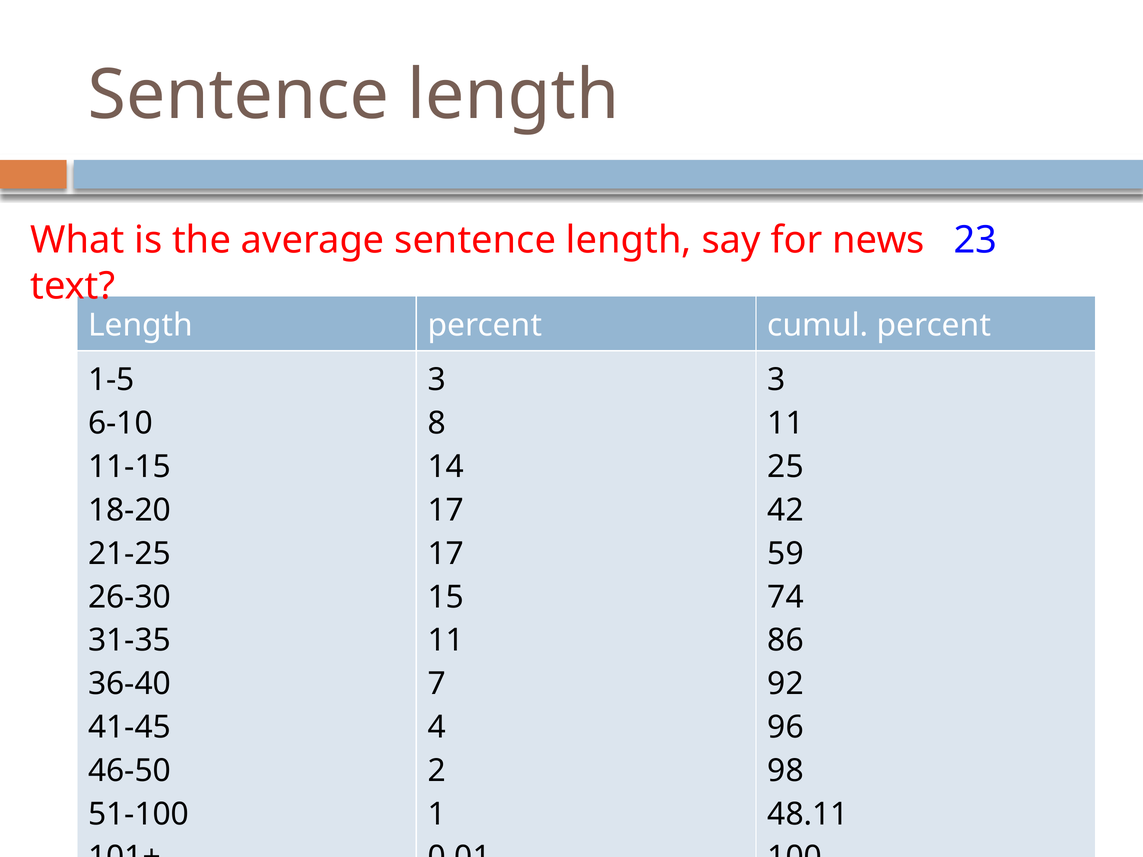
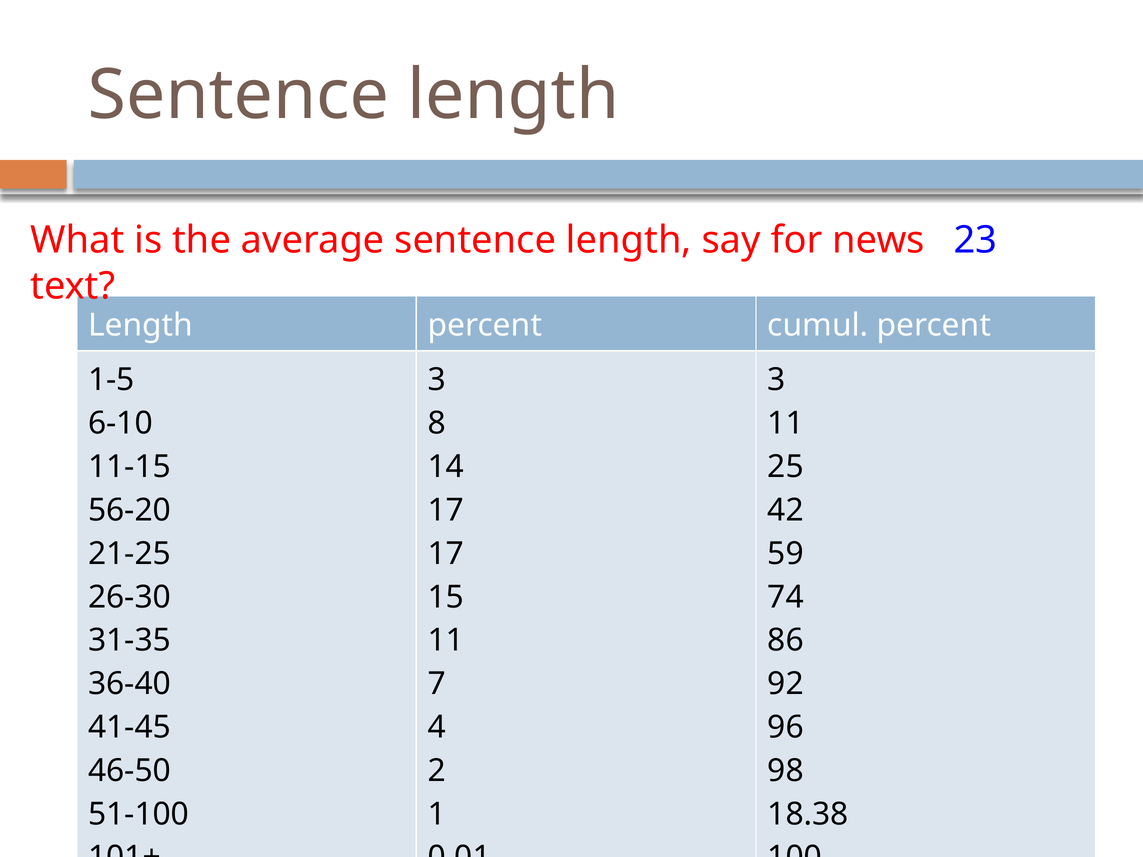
18-20: 18-20 -> 56-20
48.11: 48.11 -> 18.38
